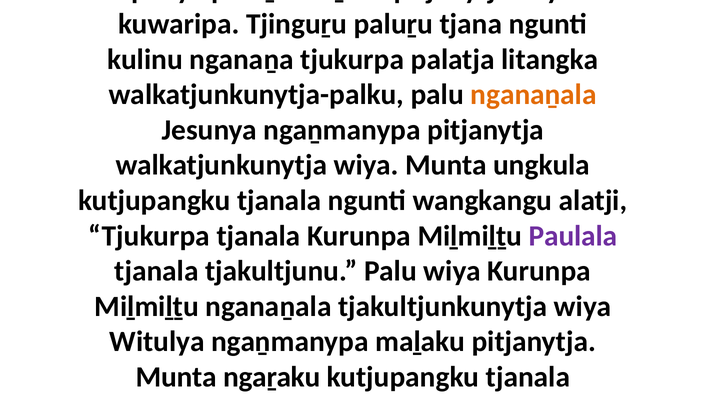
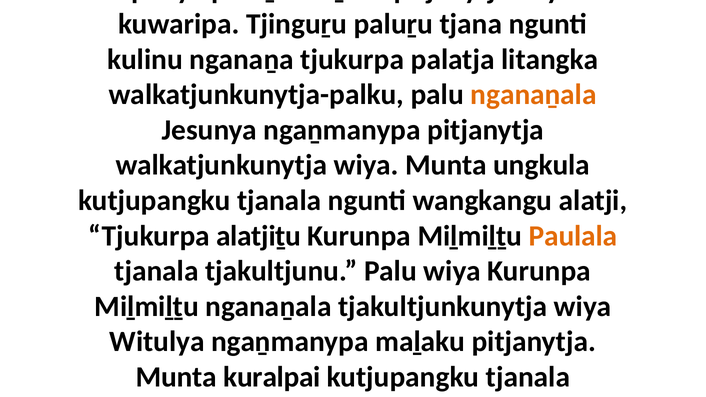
Tjukurpa tjanala: tjanala -> alatjiṯu
Paulala colour: purple -> orange
ngaṟaku: ngaṟaku -> kuralpai
